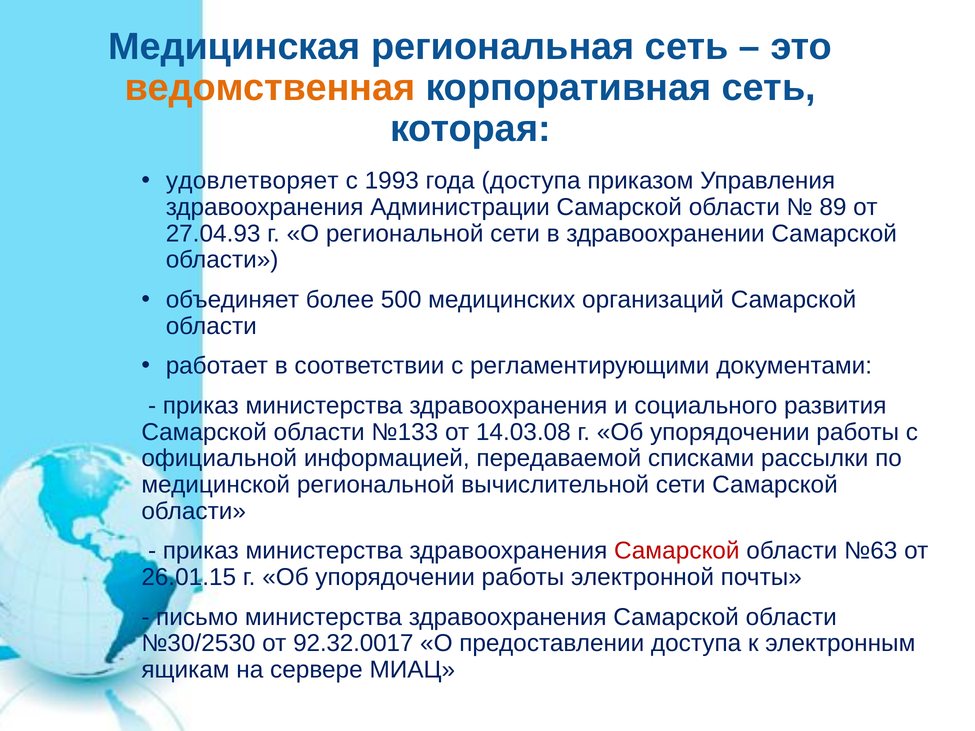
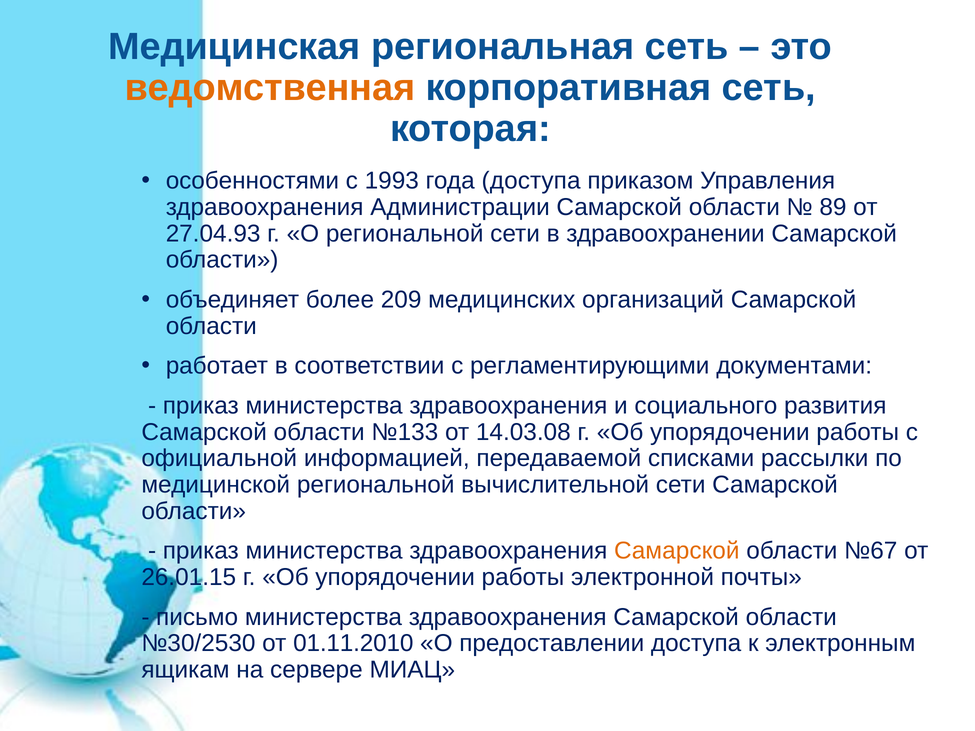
удовлетворяет: удовлетворяет -> особенностями
500: 500 -> 209
Самарской at (677, 551) colour: red -> orange
№63: №63 -> №67
92.32.0017: 92.32.0017 -> 01.11.2010
